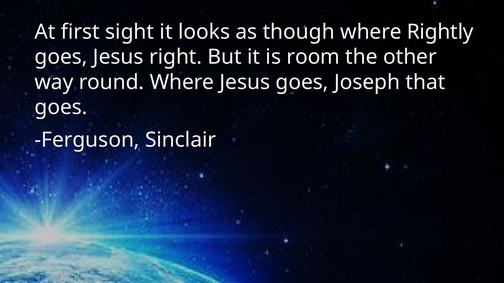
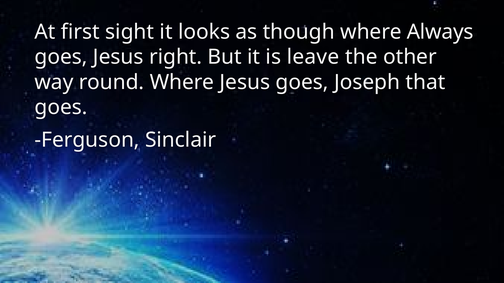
Rightly: Rightly -> Always
room: room -> leave
